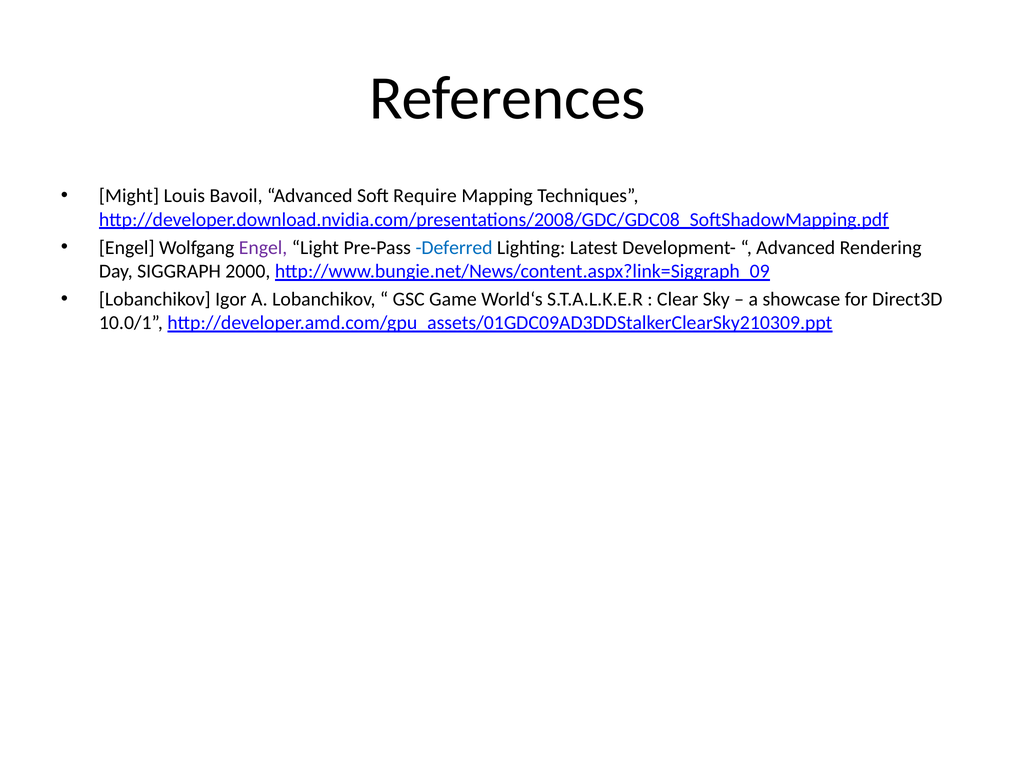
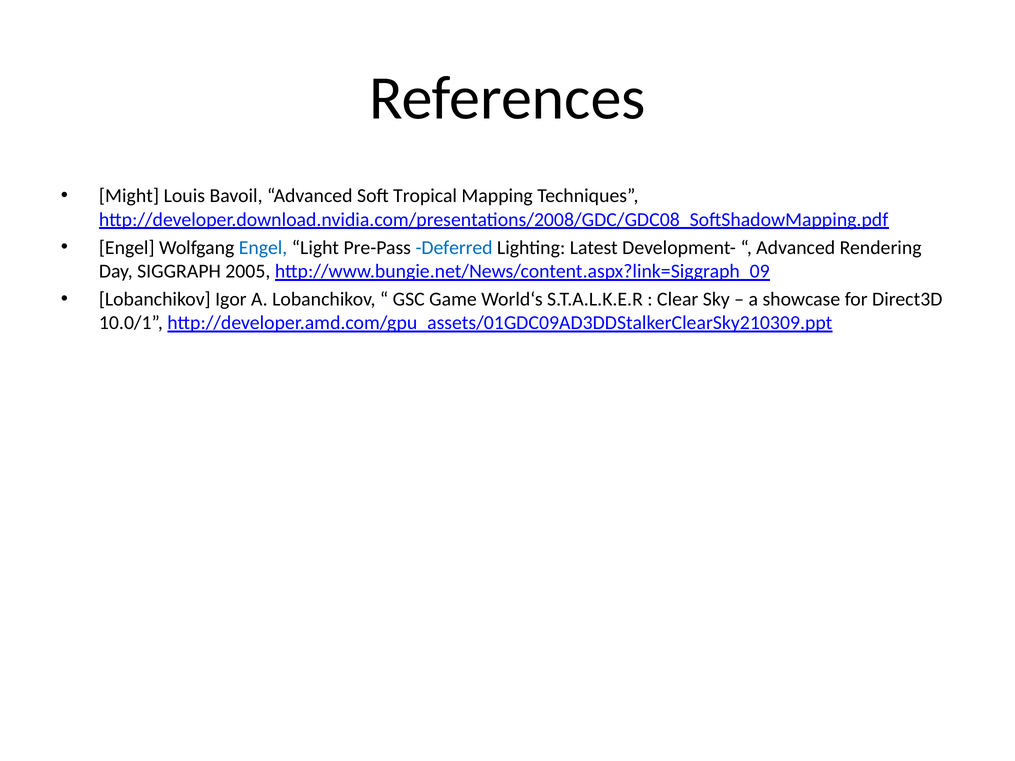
Require: Require -> Tropical
Engel at (263, 248) colour: purple -> blue
2000: 2000 -> 2005
